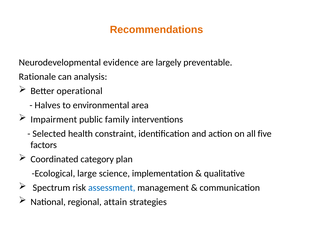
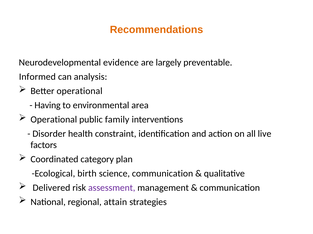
Rationale: Rationale -> Informed
Halves: Halves -> Having
Impairment at (54, 120): Impairment -> Operational
Selected: Selected -> Disorder
five: five -> live
large: large -> birth
science implementation: implementation -> communication
Spectrum: Spectrum -> Delivered
assessment colour: blue -> purple
